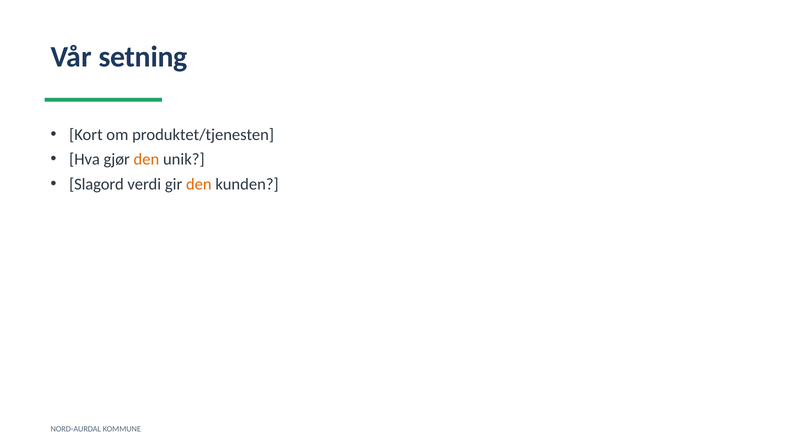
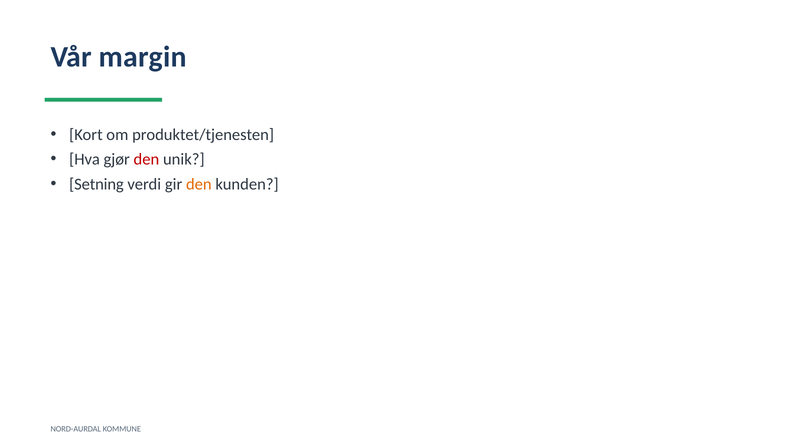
setning: setning -> margin
den at (146, 160) colour: orange -> red
Slagord: Slagord -> Setning
